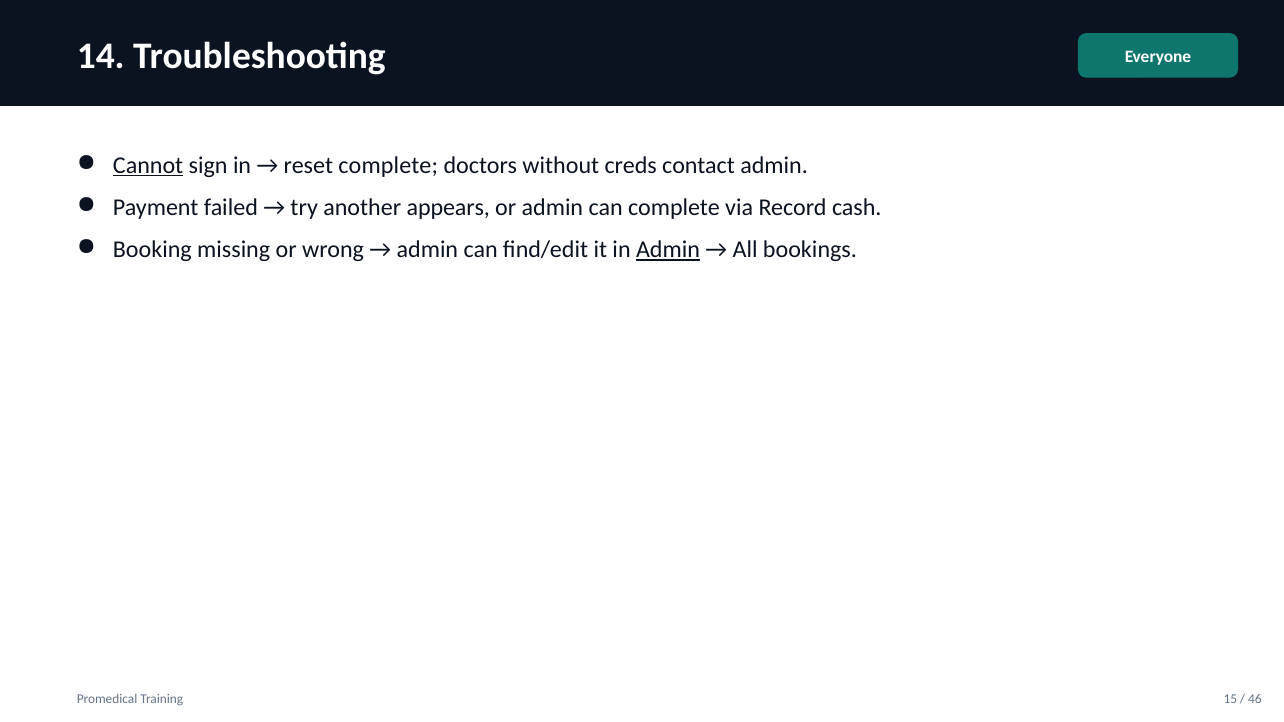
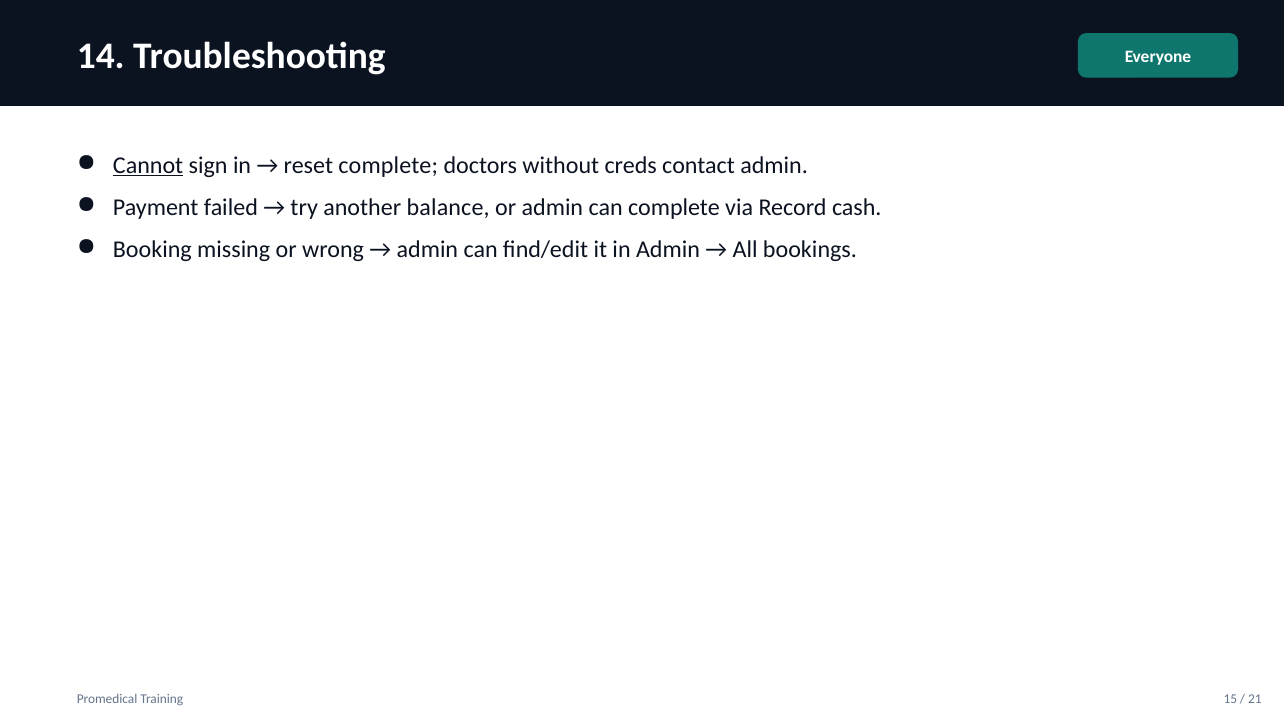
appears: appears -> balance
Admin at (668, 250) underline: present -> none
46: 46 -> 21
